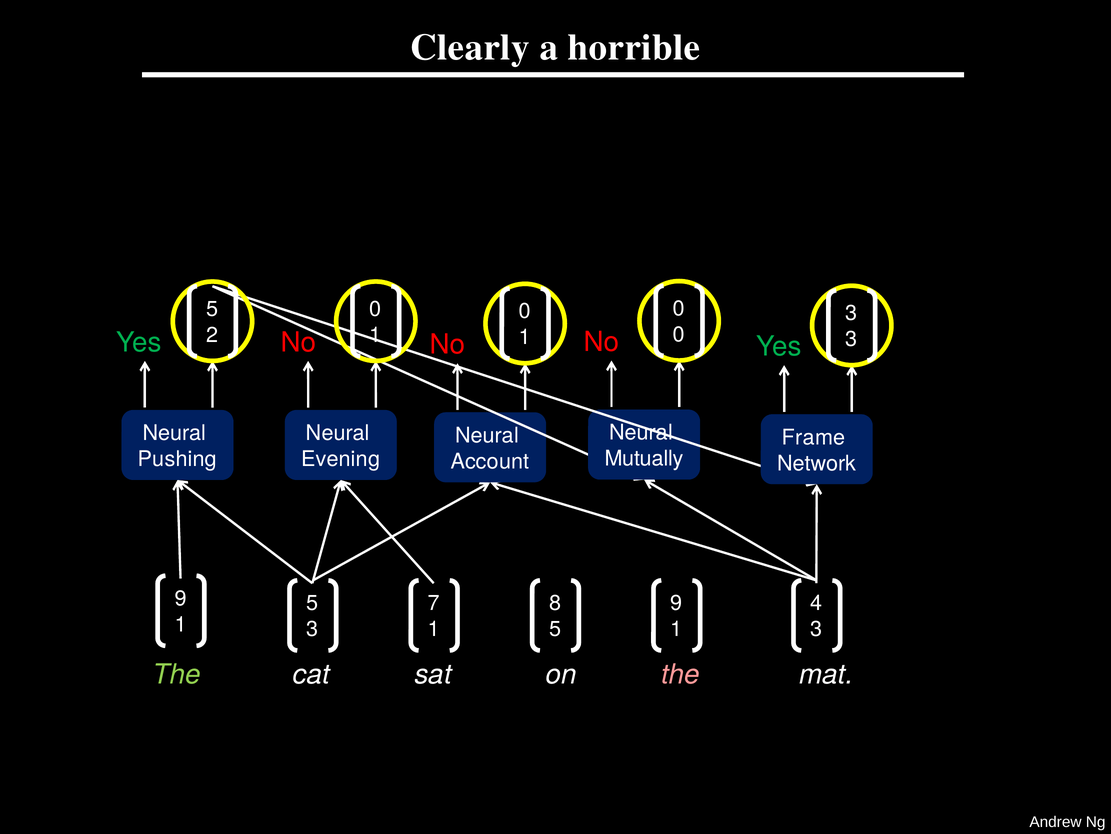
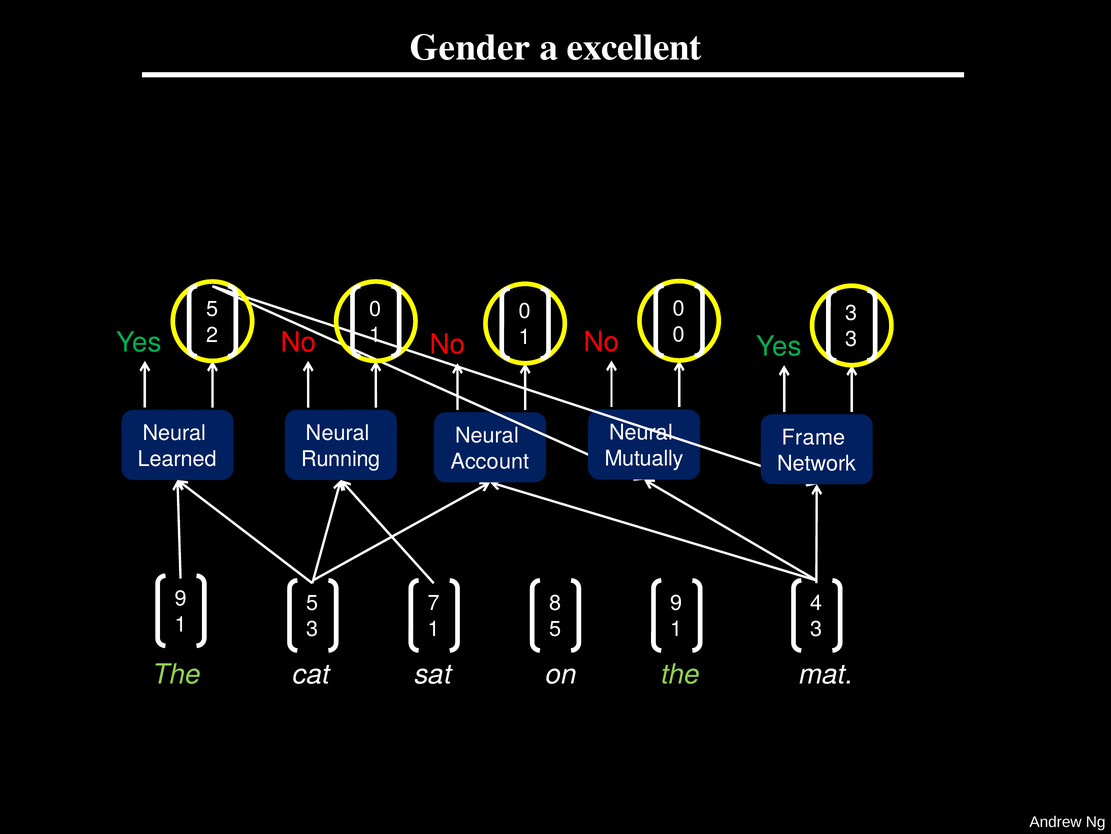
Clearly: Clearly -> Gender
horrible: horrible -> excellent
Pushing: Pushing -> Learned
Evening: Evening -> Running
the at (680, 674) colour: pink -> light green
